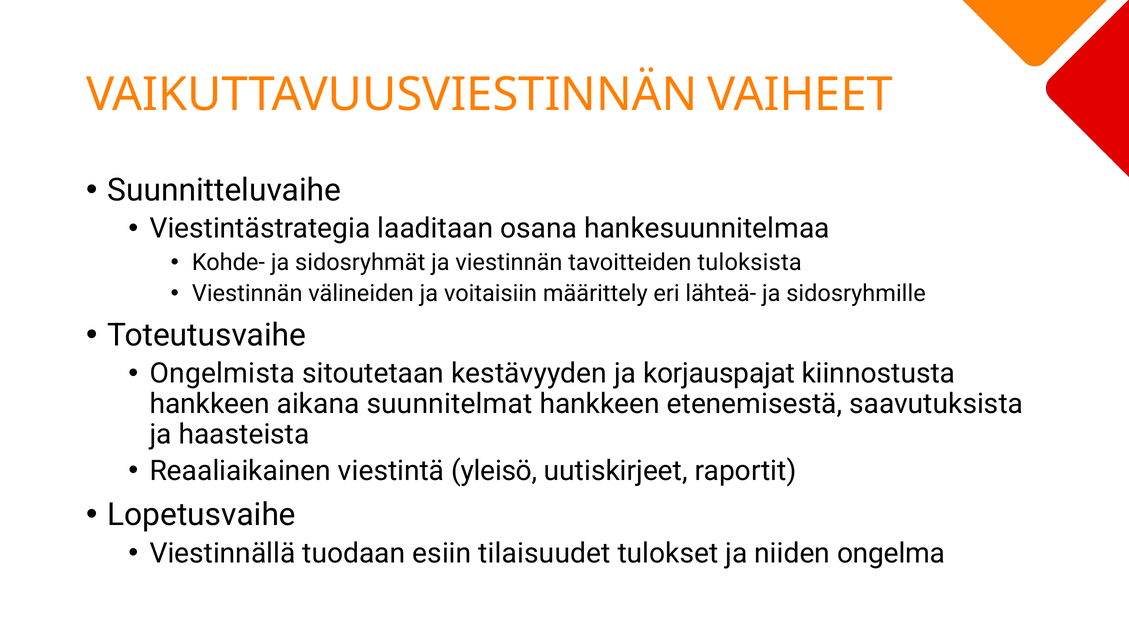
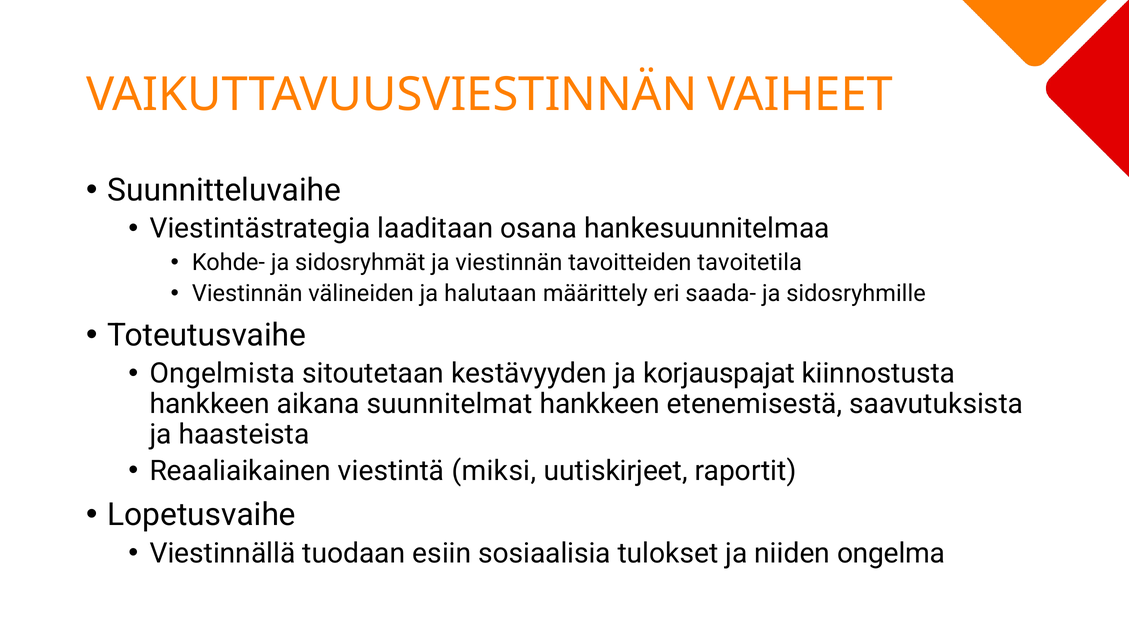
tuloksista: tuloksista -> tavoitetila
voitaisiin: voitaisiin -> halutaan
lähteä-: lähteä- -> saada-
yleisö: yleisö -> miksi
tilaisuudet: tilaisuudet -> sosiaalisia
